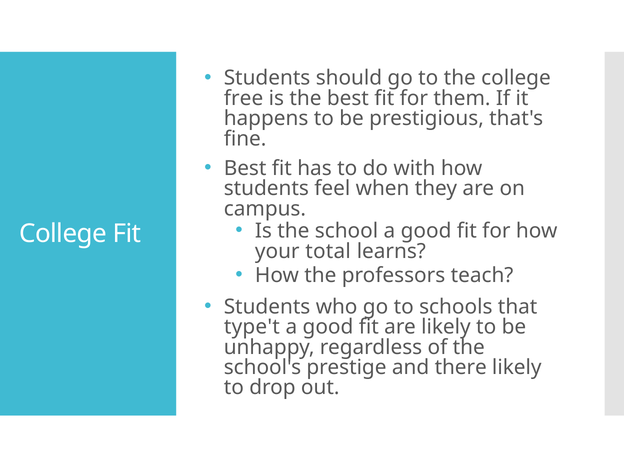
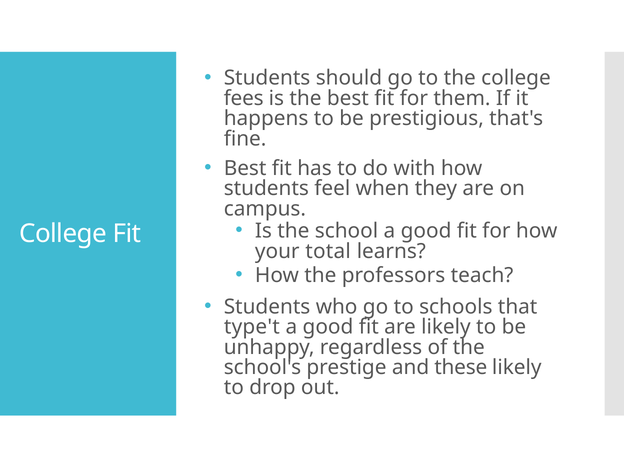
free: free -> fees
there: there -> these
